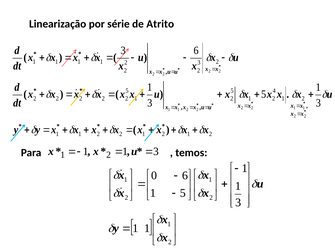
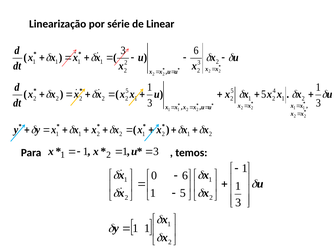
Atrito: Atrito -> Linear
